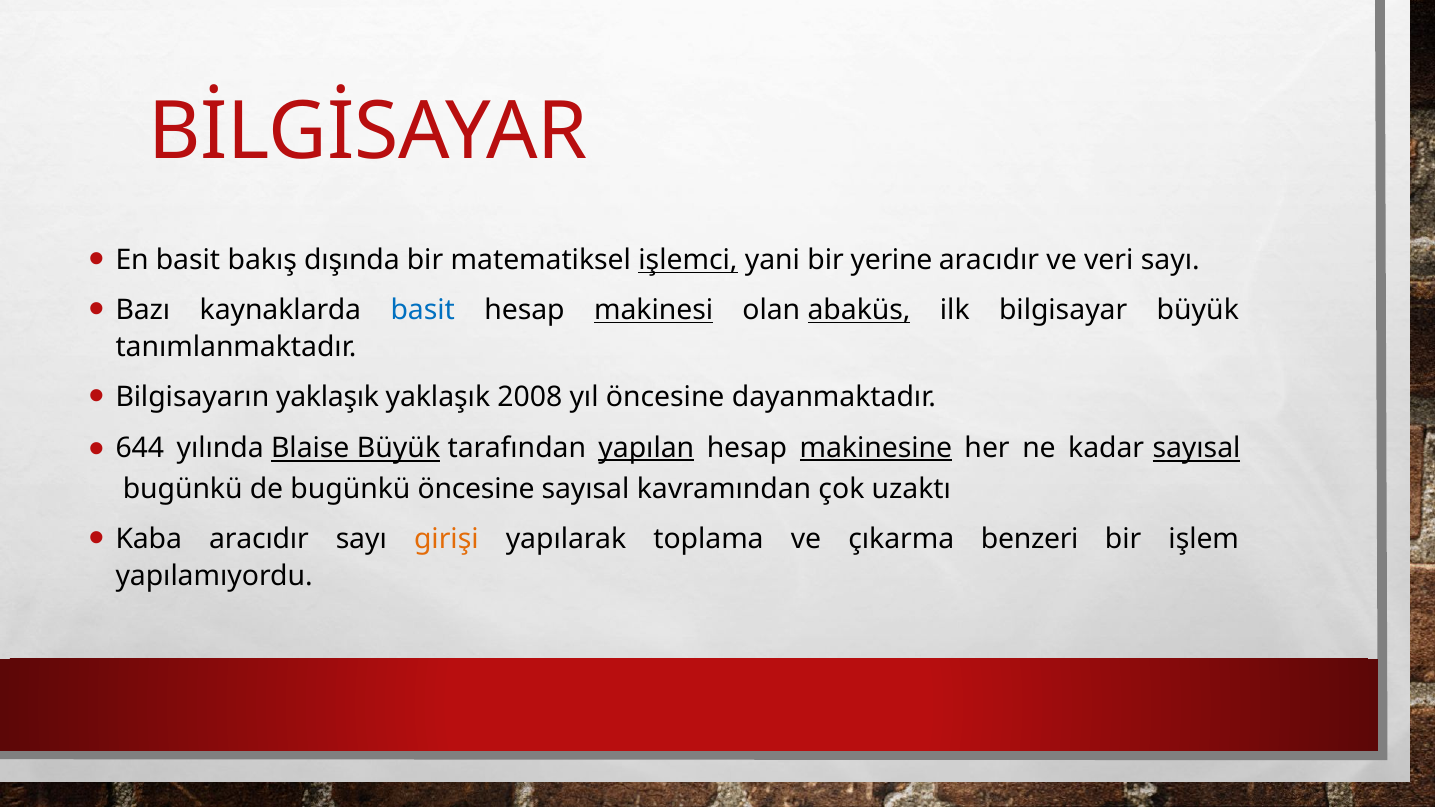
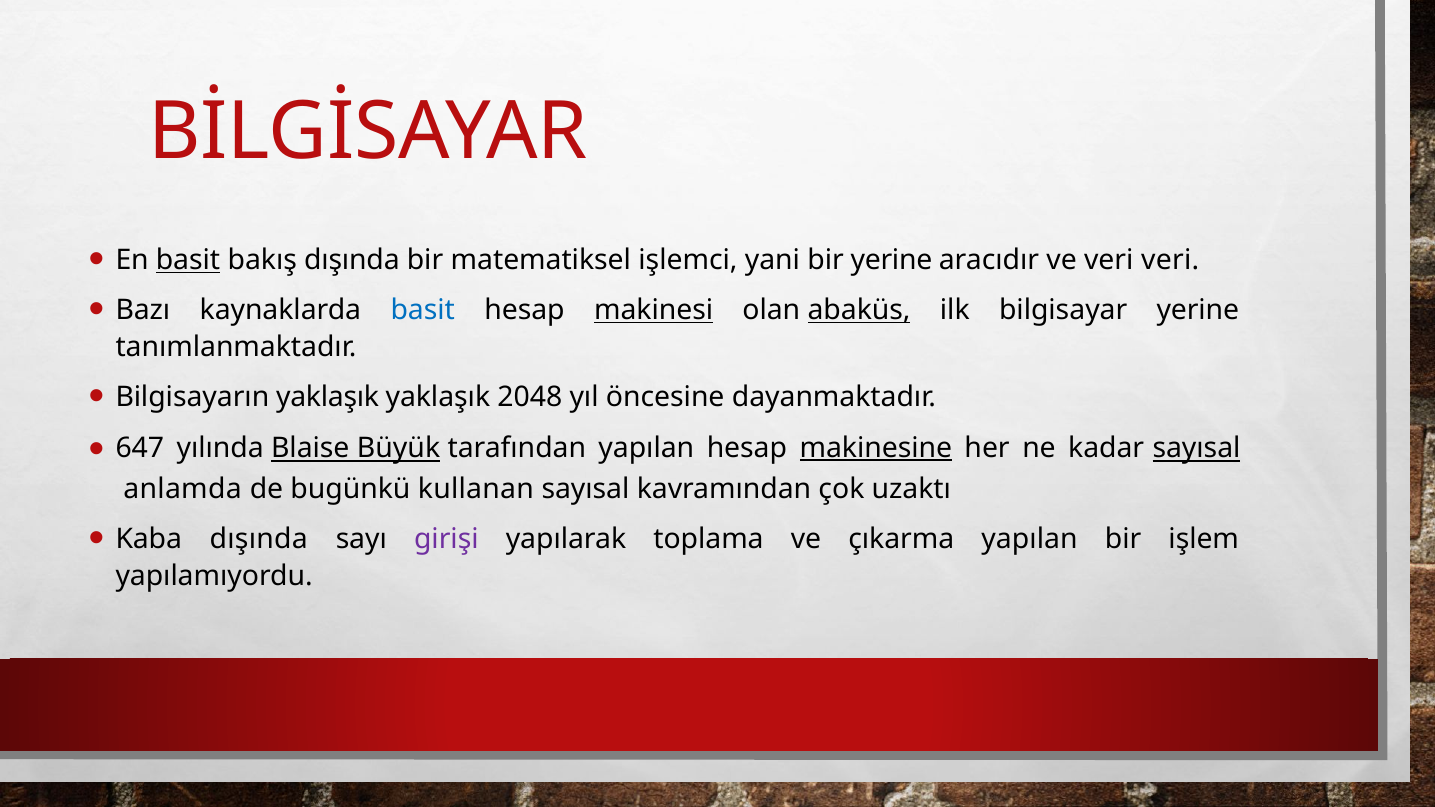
basit at (188, 260) underline: none -> present
işlemci underline: present -> none
veri sayı: sayı -> veri
bilgisayar büyük: büyük -> yerine
2008: 2008 -> 2048
644: 644 -> 647
yapılan at (646, 448) underline: present -> none
bugünkü at (183, 489): bugünkü -> anlamda
bugünkü öncesine: öncesine -> kullanan
Kaba aracıdır: aracıdır -> dışında
girişi colour: orange -> purple
çıkarma benzeri: benzeri -> yapılan
